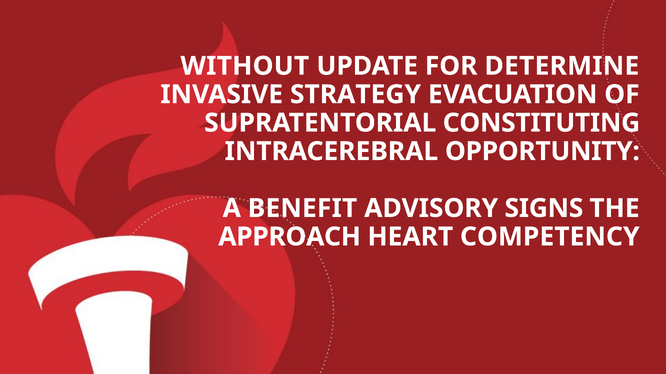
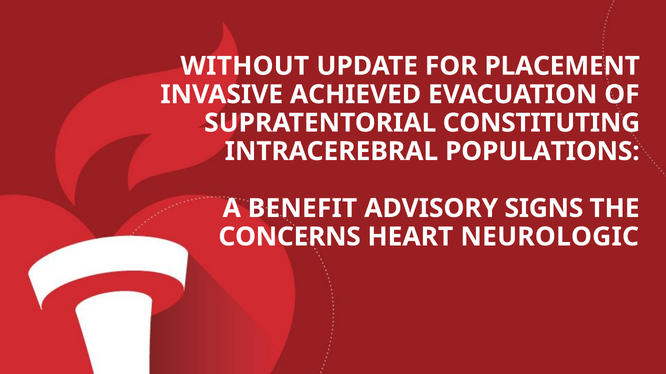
DETERMINE: DETERMINE -> PLACEMENT
STRATEGY: STRATEGY -> ACHIEVED
OPPORTUNITY: OPPORTUNITY -> POPULATIONS
APPROACH: APPROACH -> CONCERNS
COMPETENCY: COMPETENCY -> NEUROLOGIC
